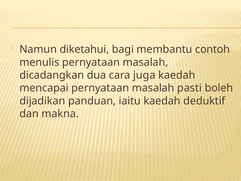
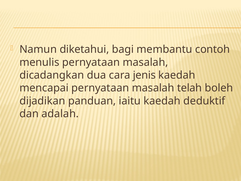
juga: juga -> jenis
pasti: pasti -> telah
makna: makna -> adalah
